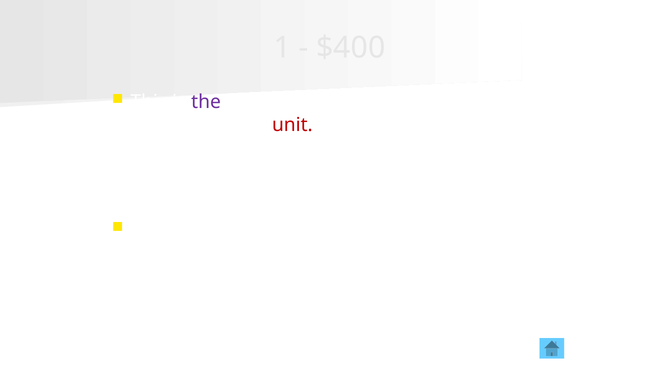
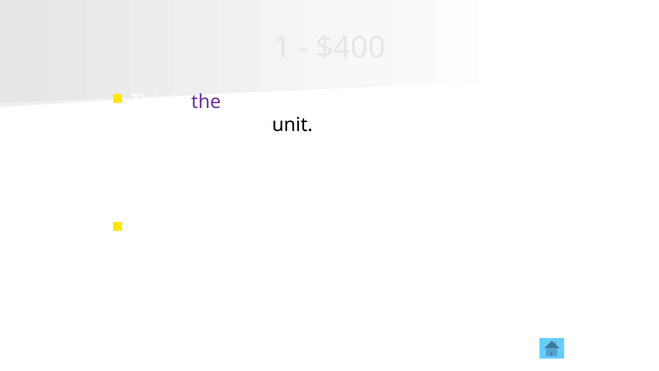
unit colour: red -> black
